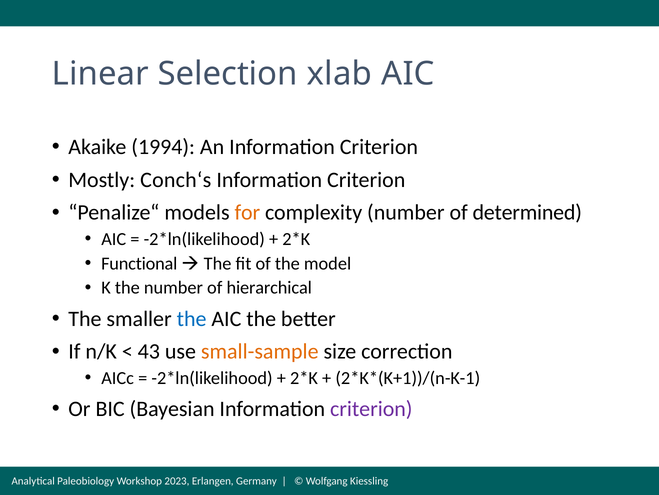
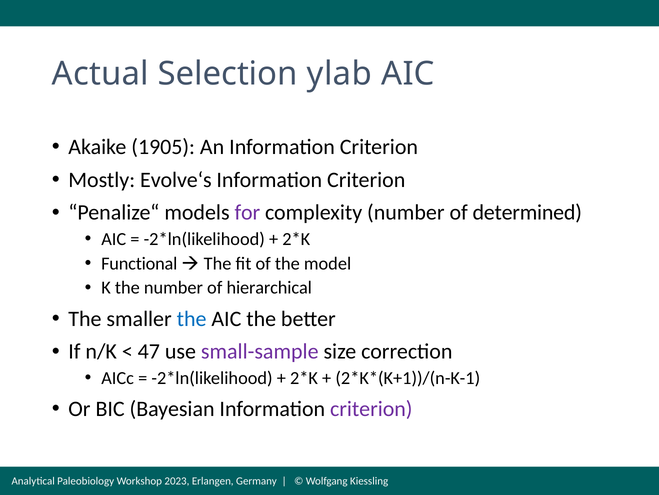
Linear: Linear -> Actual
xlab: xlab -> ylab
1994: 1994 -> 1905
Conch‘s: Conch‘s -> Evolve‘s
for colour: orange -> purple
43: 43 -> 47
small-sample colour: orange -> purple
